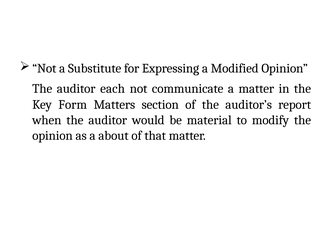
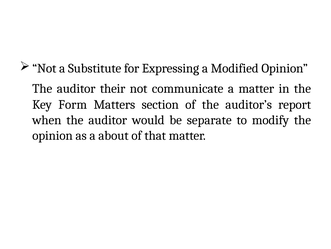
each: each -> their
material: material -> separate
